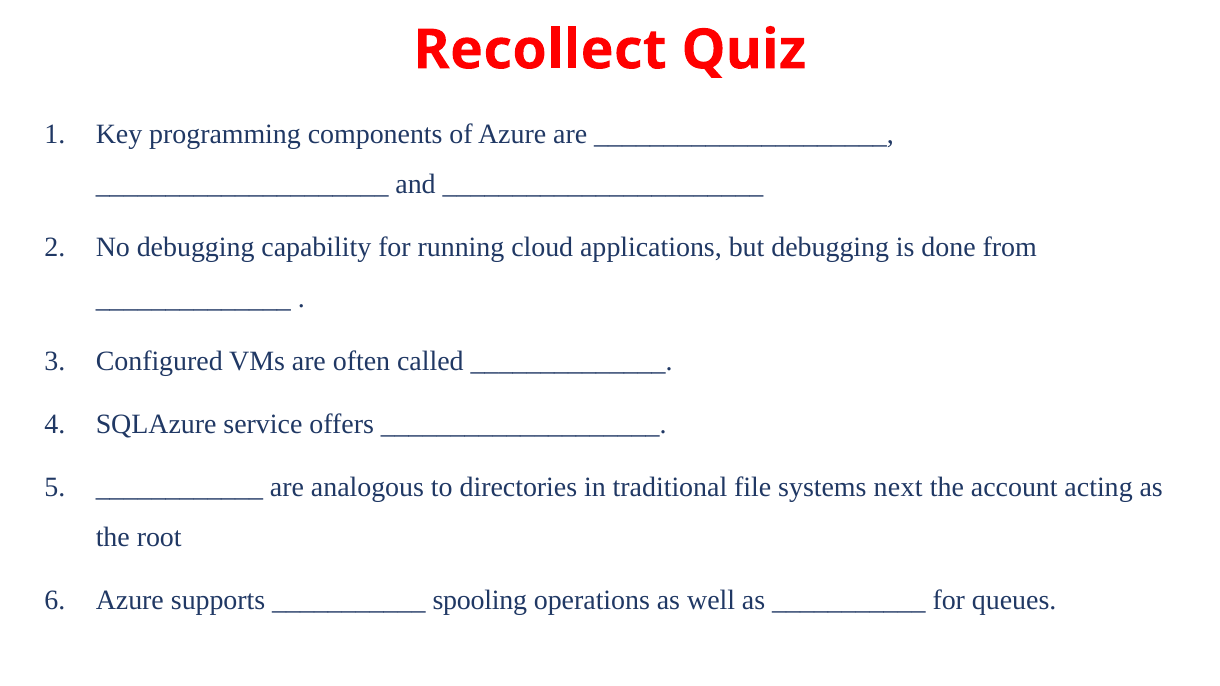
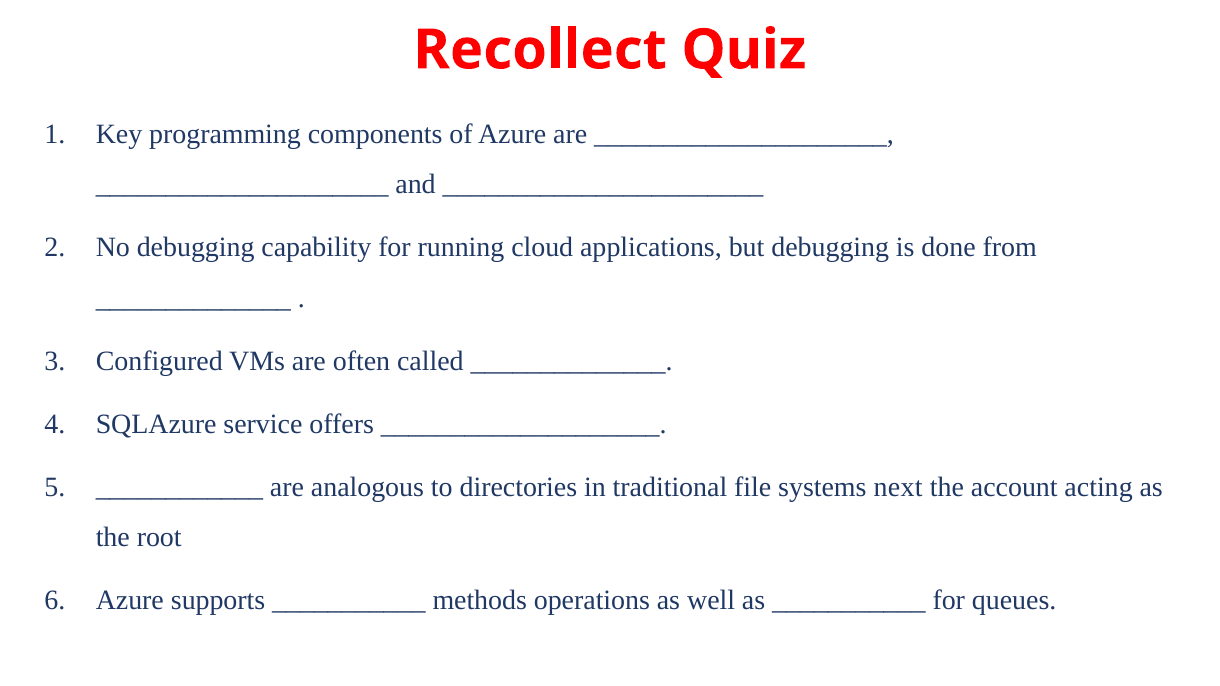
spooling: spooling -> methods
